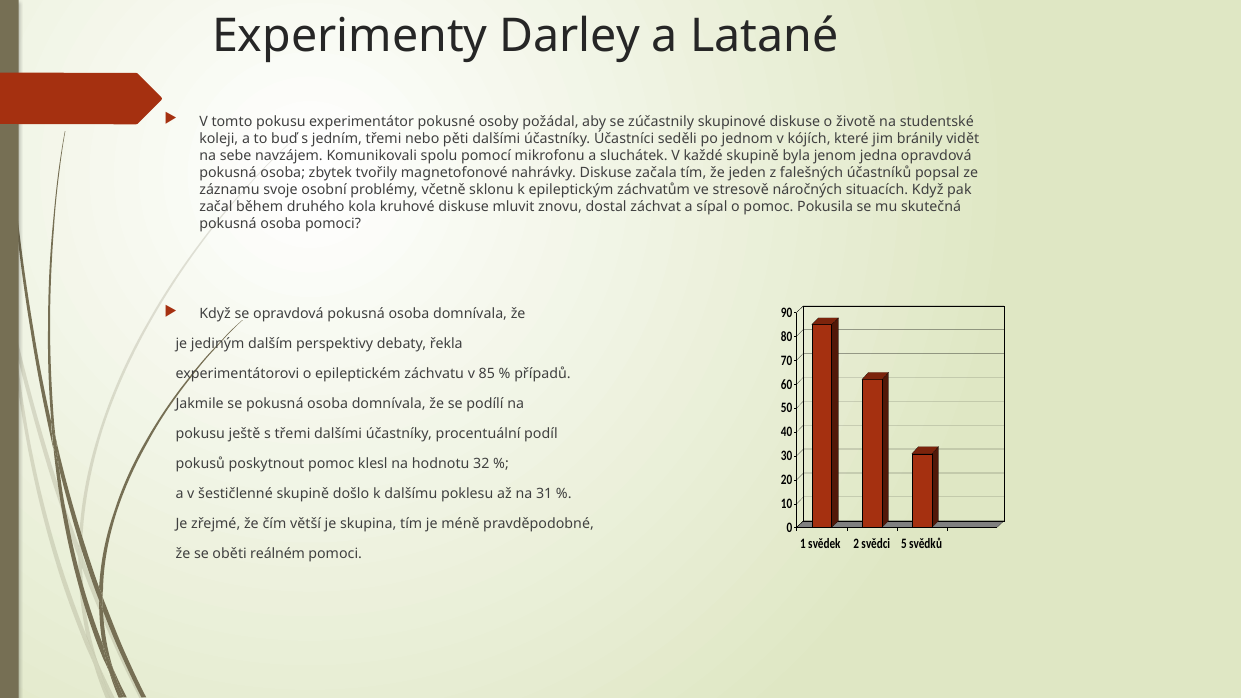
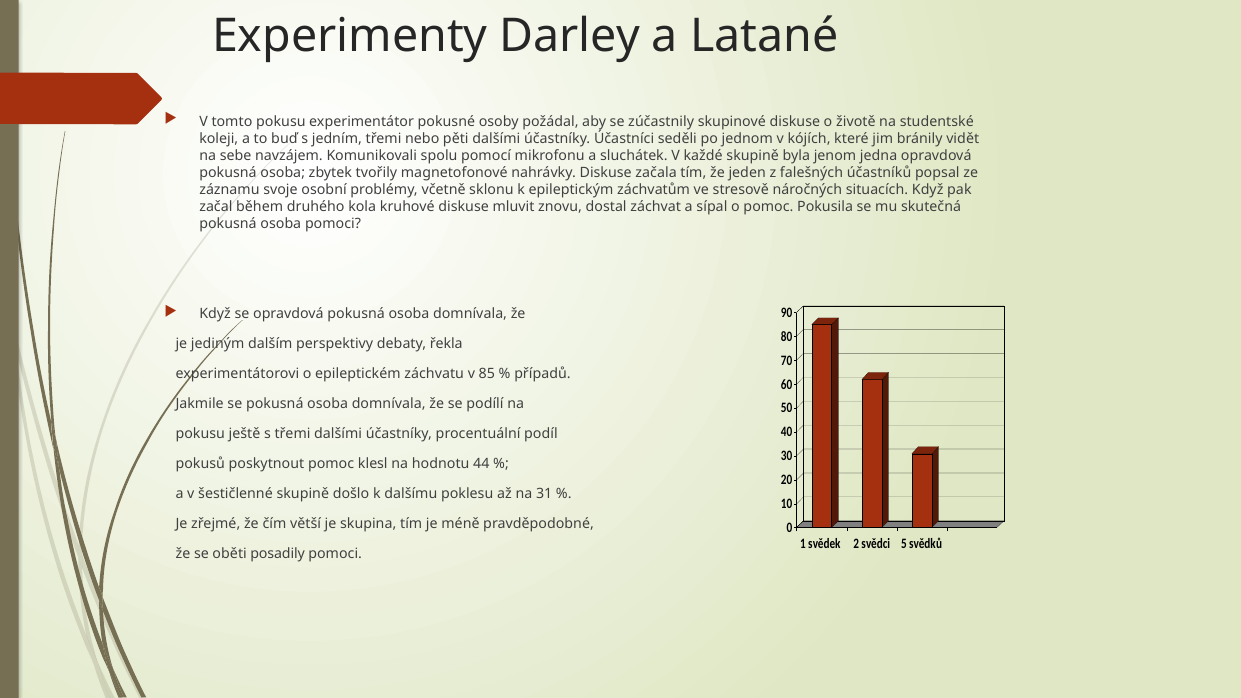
32: 32 -> 44
reálném: reálném -> posadily
